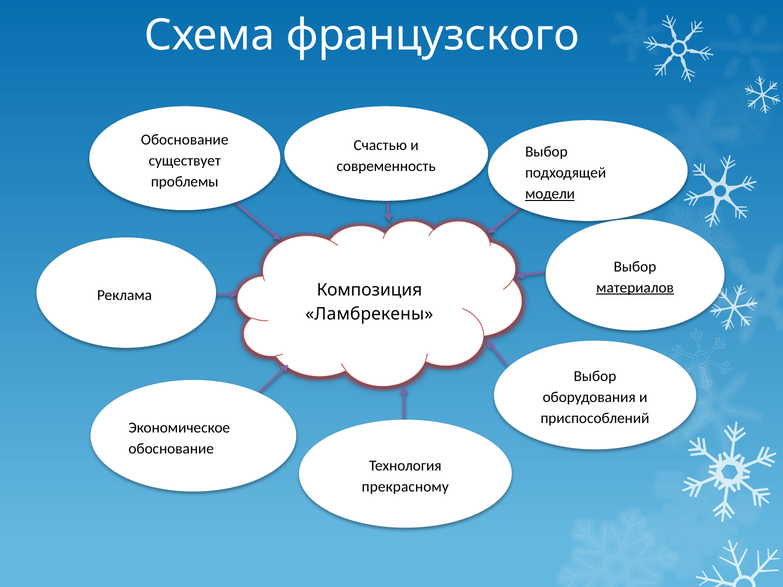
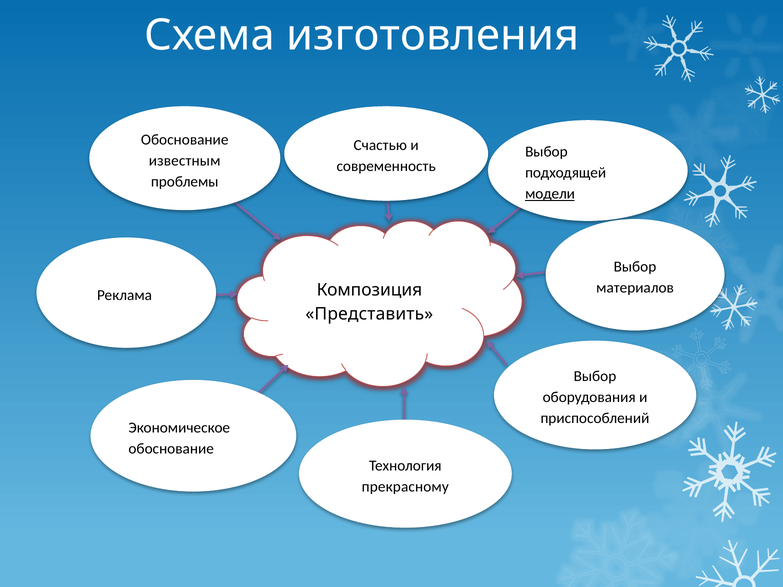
французского: французского -> изготовления
существует: существует -> известным
материалов underline: present -> none
Ламбрекены: Ламбрекены -> Представить
